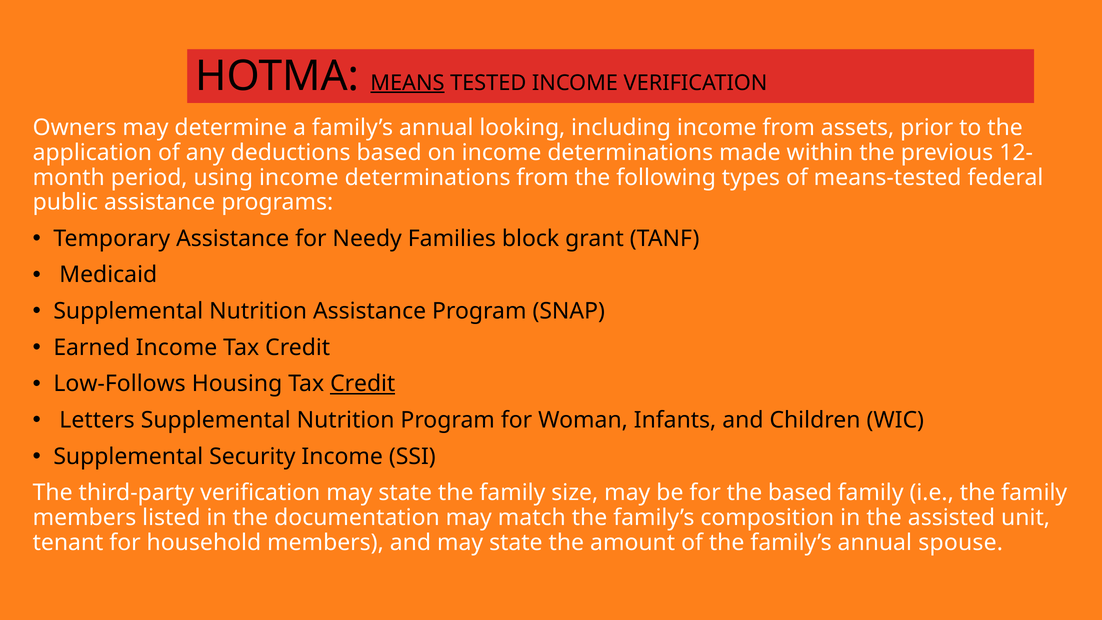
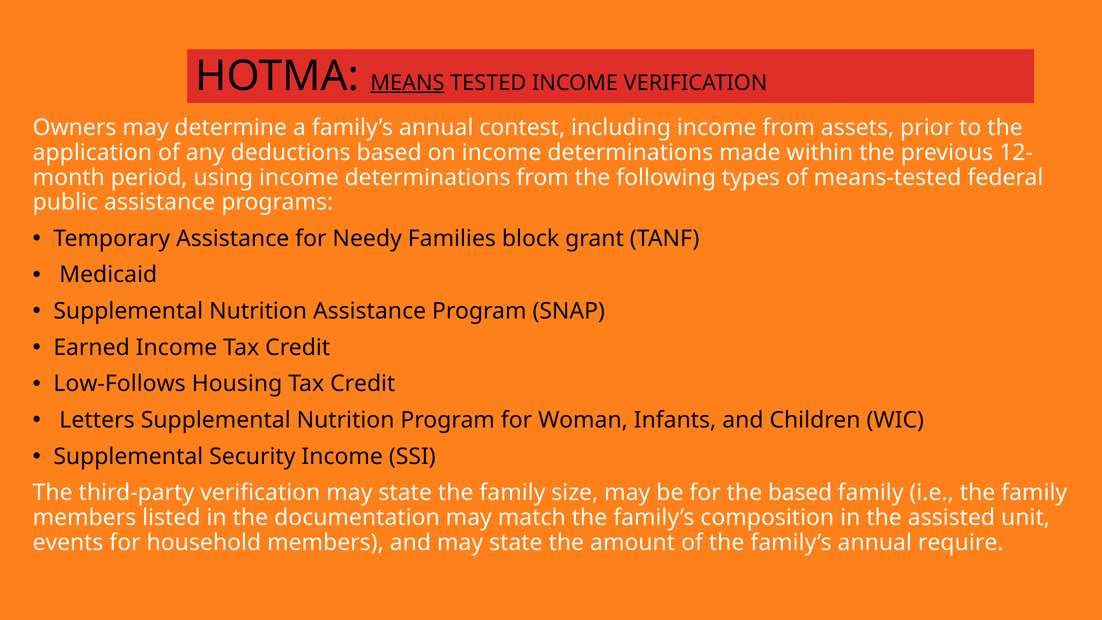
looking: looking -> contest
Credit at (363, 384) underline: present -> none
tenant: tenant -> events
spouse: spouse -> require
